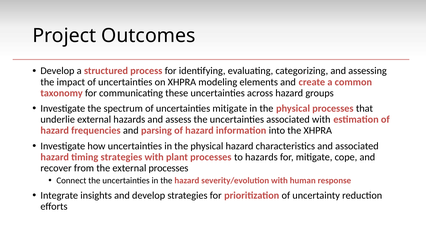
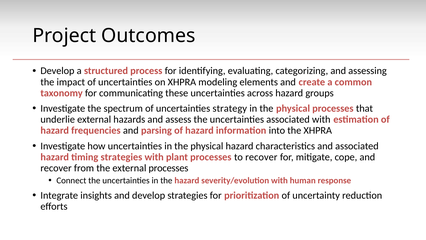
uncertainties mitigate: mitigate -> strategy
to hazards: hazards -> recover
